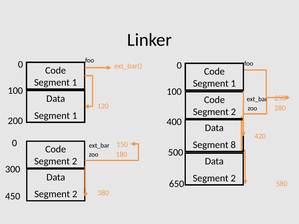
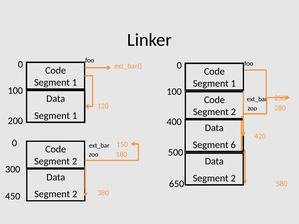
8: 8 -> 6
